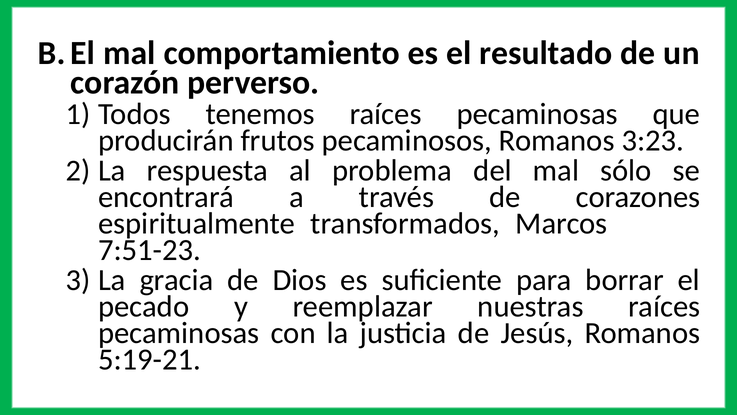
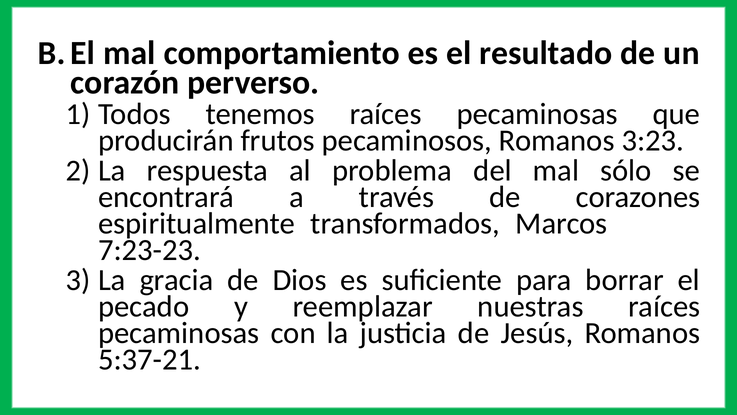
7:51-23: 7:51-23 -> 7:23-23
5:19-21: 5:19-21 -> 5:37-21
